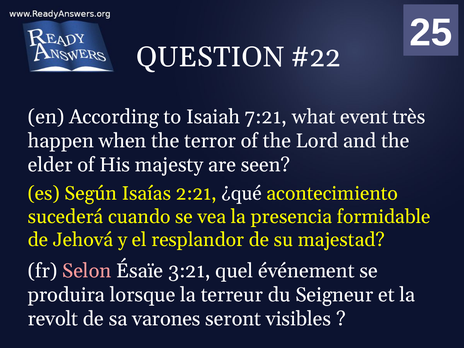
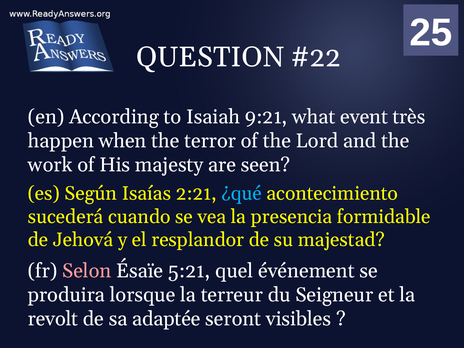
7:21: 7:21 -> 9:21
elder: elder -> work
¿qué colour: white -> light blue
3:21: 3:21 -> 5:21
varones: varones -> adaptée
